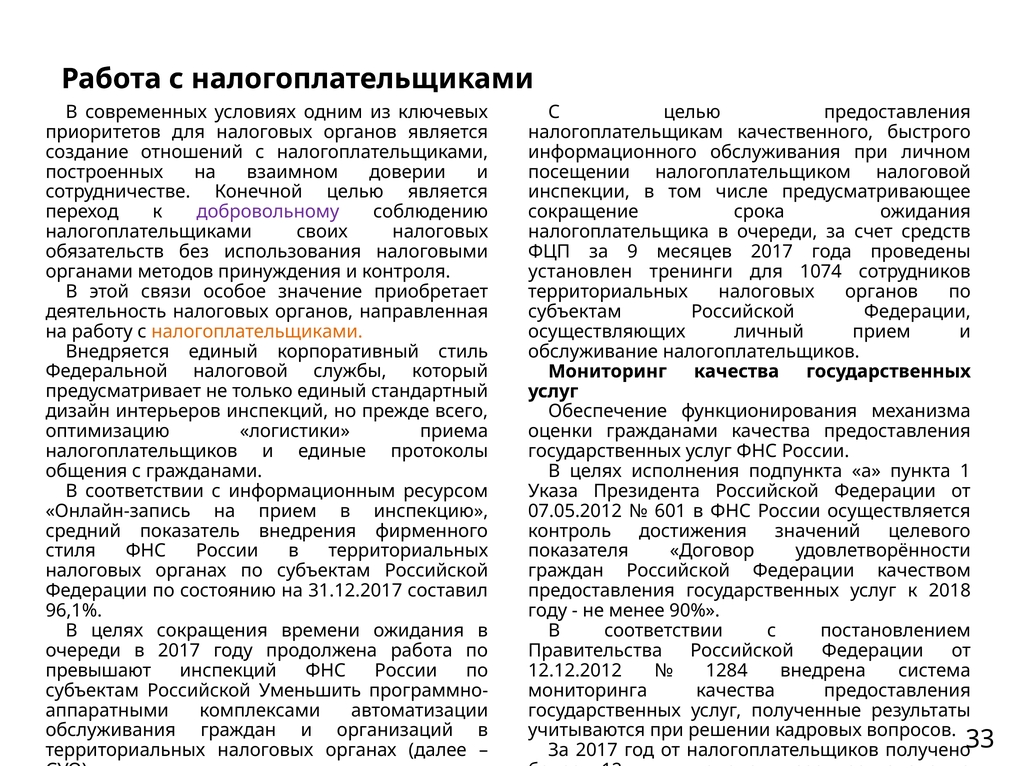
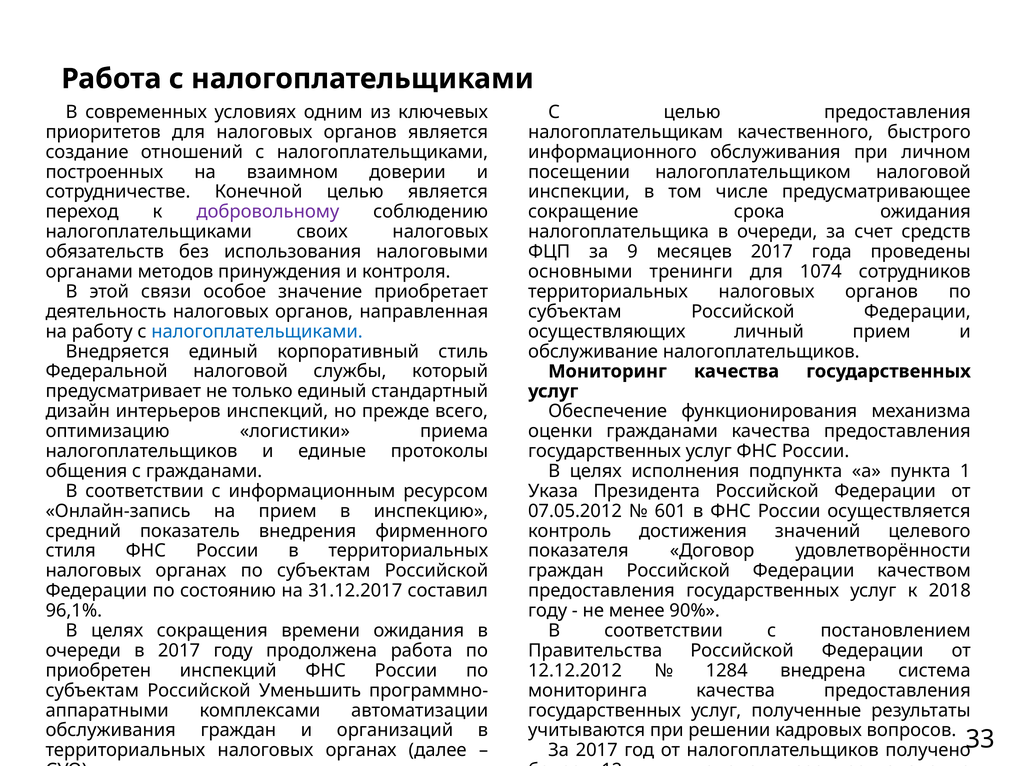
установлен: установлен -> основными
налогоплательщиками at (257, 331) colour: orange -> blue
превышают: превышают -> приобретен
